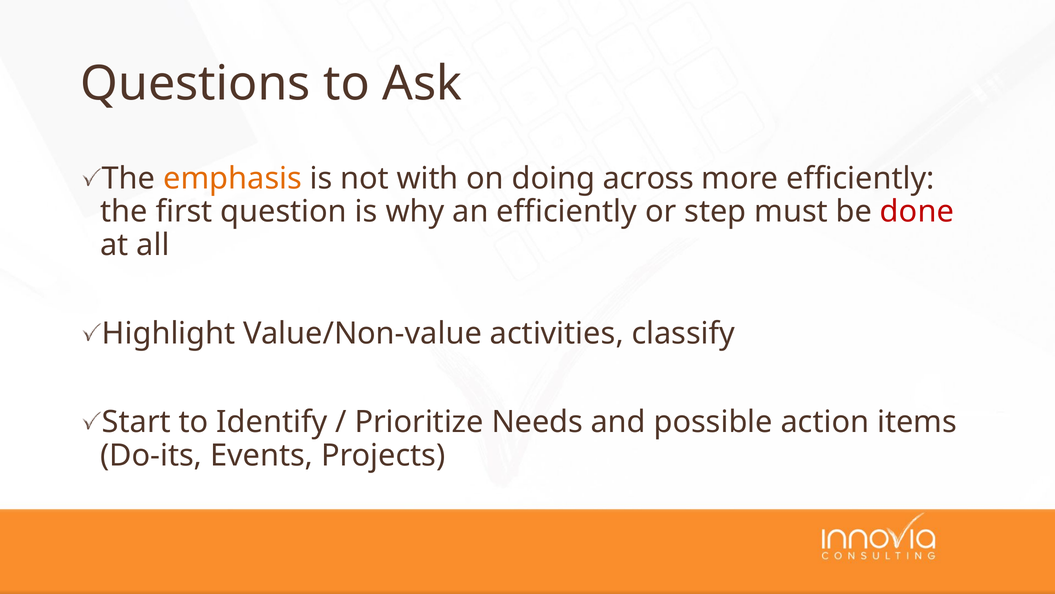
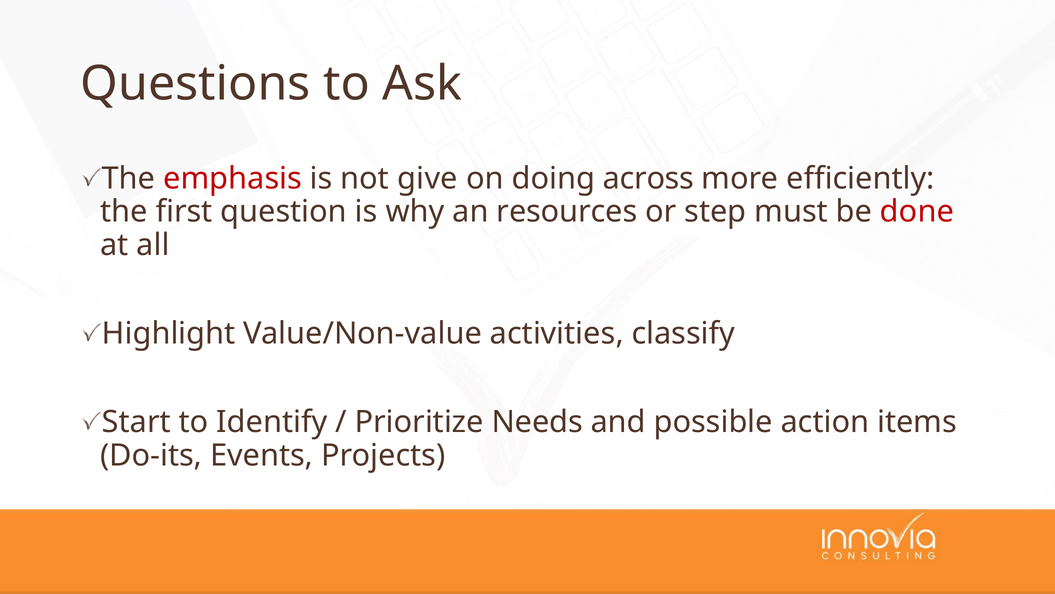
emphasis colour: orange -> red
with: with -> give
an efficiently: efficiently -> resources
